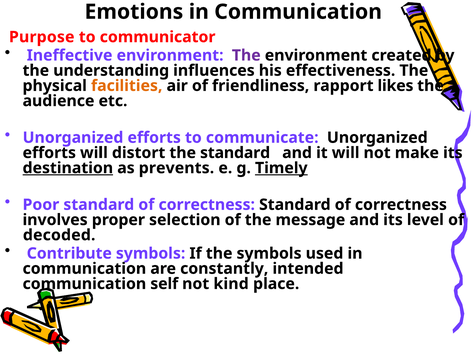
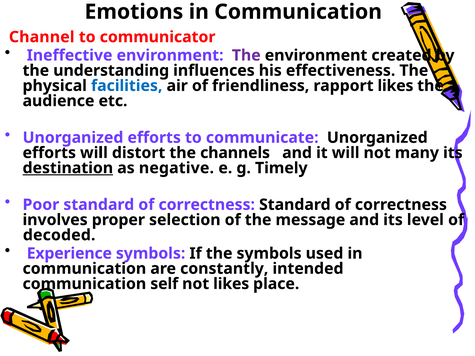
Purpose: Purpose -> Channel
facilities colour: orange -> blue
the standard: standard -> channels
make: make -> many
prevents: prevents -> negative
Timely underline: present -> none
Contribute: Contribute -> Experience
not kind: kind -> likes
